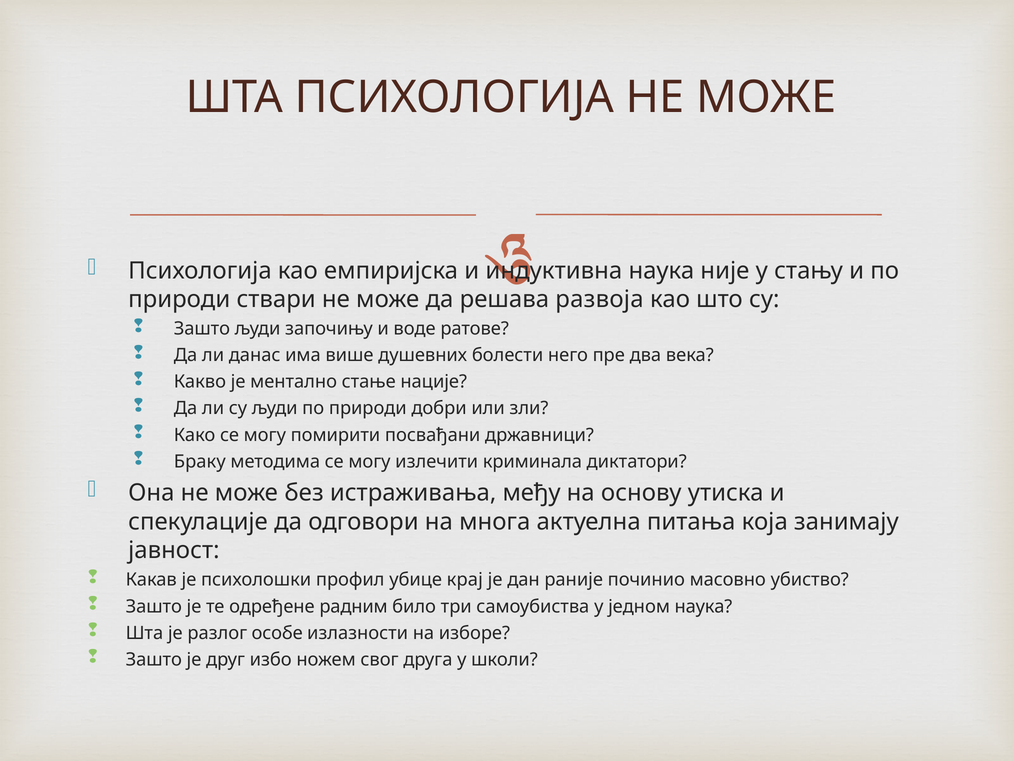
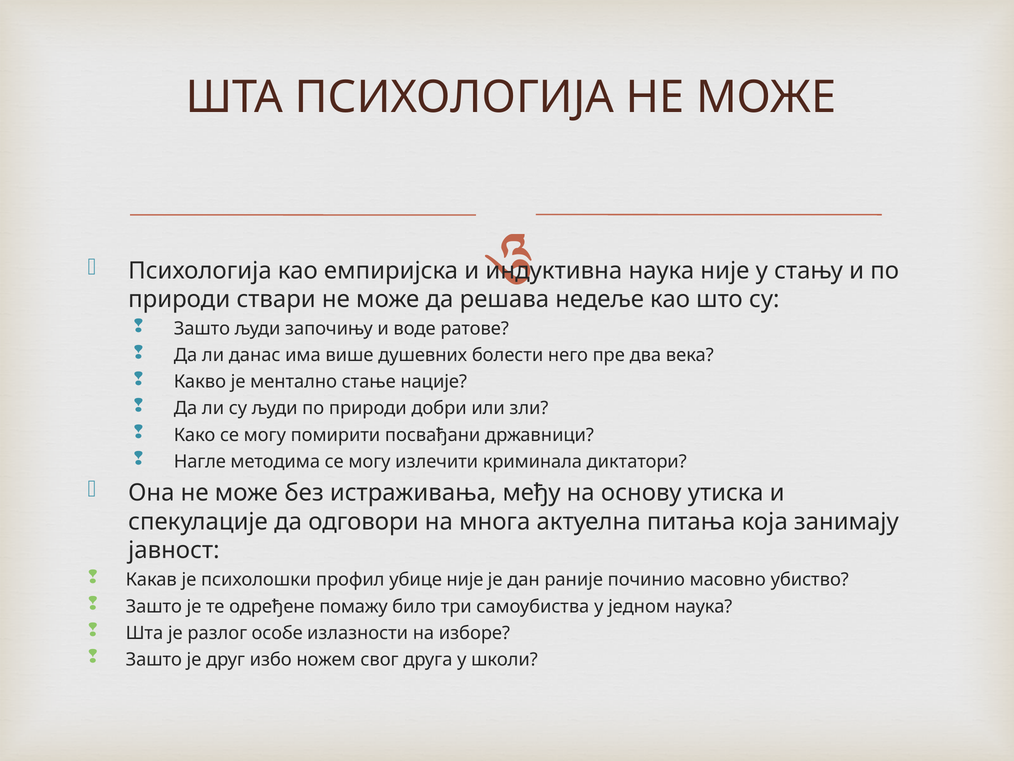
развоја: развоја -> недеље
Браку: Браку -> Нагле
убице крај: крај -> није
радним: радним -> помажу
